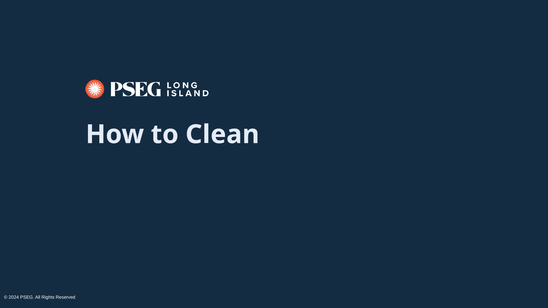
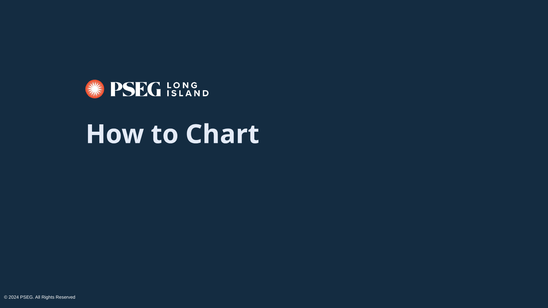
Clean: Clean -> Chart
